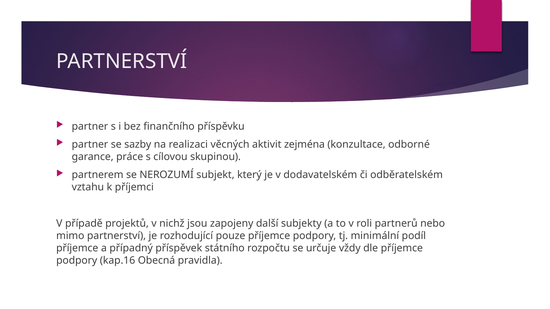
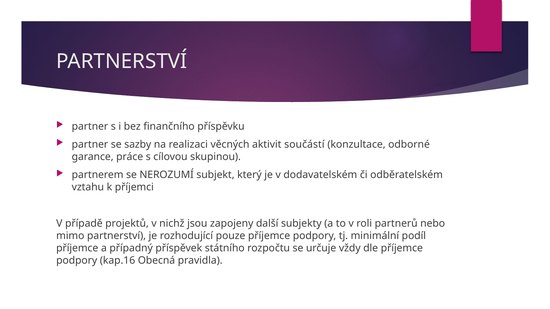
zejména: zejména -> součástí
